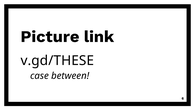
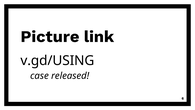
v.gd/THESE: v.gd/THESE -> v.gd/USING
between: between -> released
